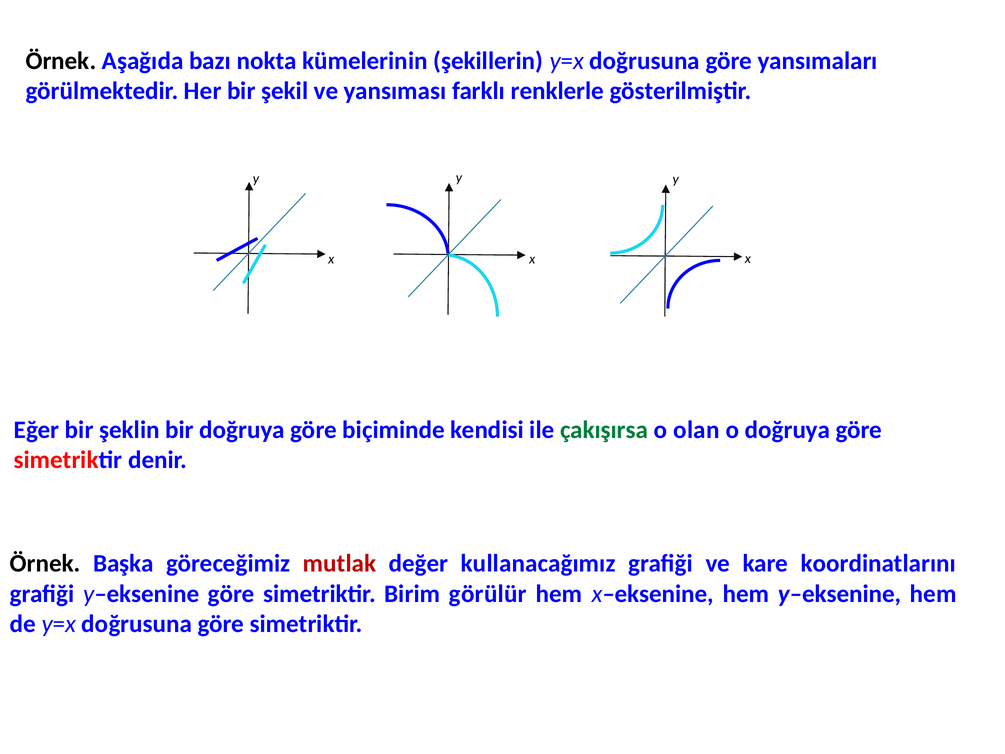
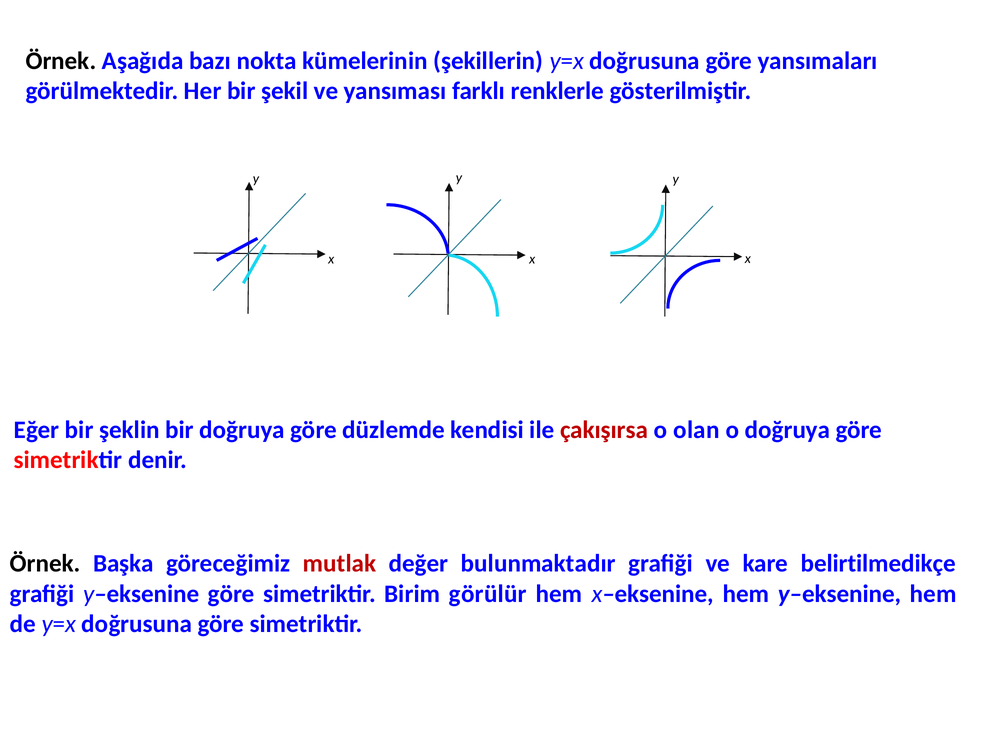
biçiminde: biçiminde -> düzlemde
çakışırsa colour: green -> red
kullanacağımız: kullanacağımız -> bulunmaktadır
koordinatlarını: koordinatlarını -> belirtilmedikçe
